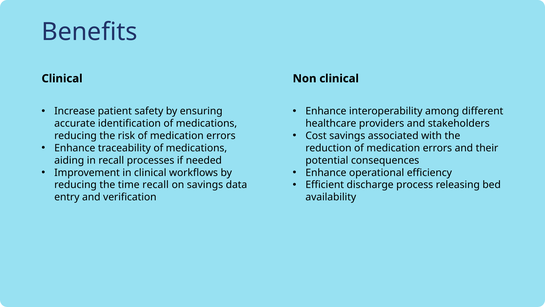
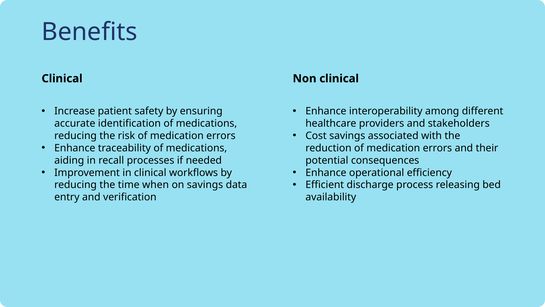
time recall: recall -> when
